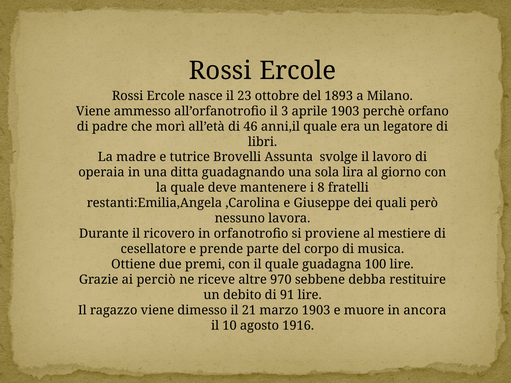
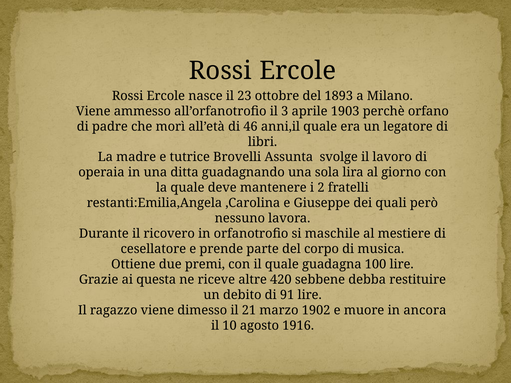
8: 8 -> 2
proviene: proviene -> maschile
perciò: perciò -> questa
970: 970 -> 420
marzo 1903: 1903 -> 1902
